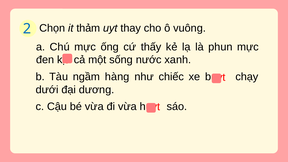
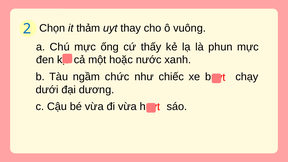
sống: sống -> hoặc
hàng: hàng -> chức
